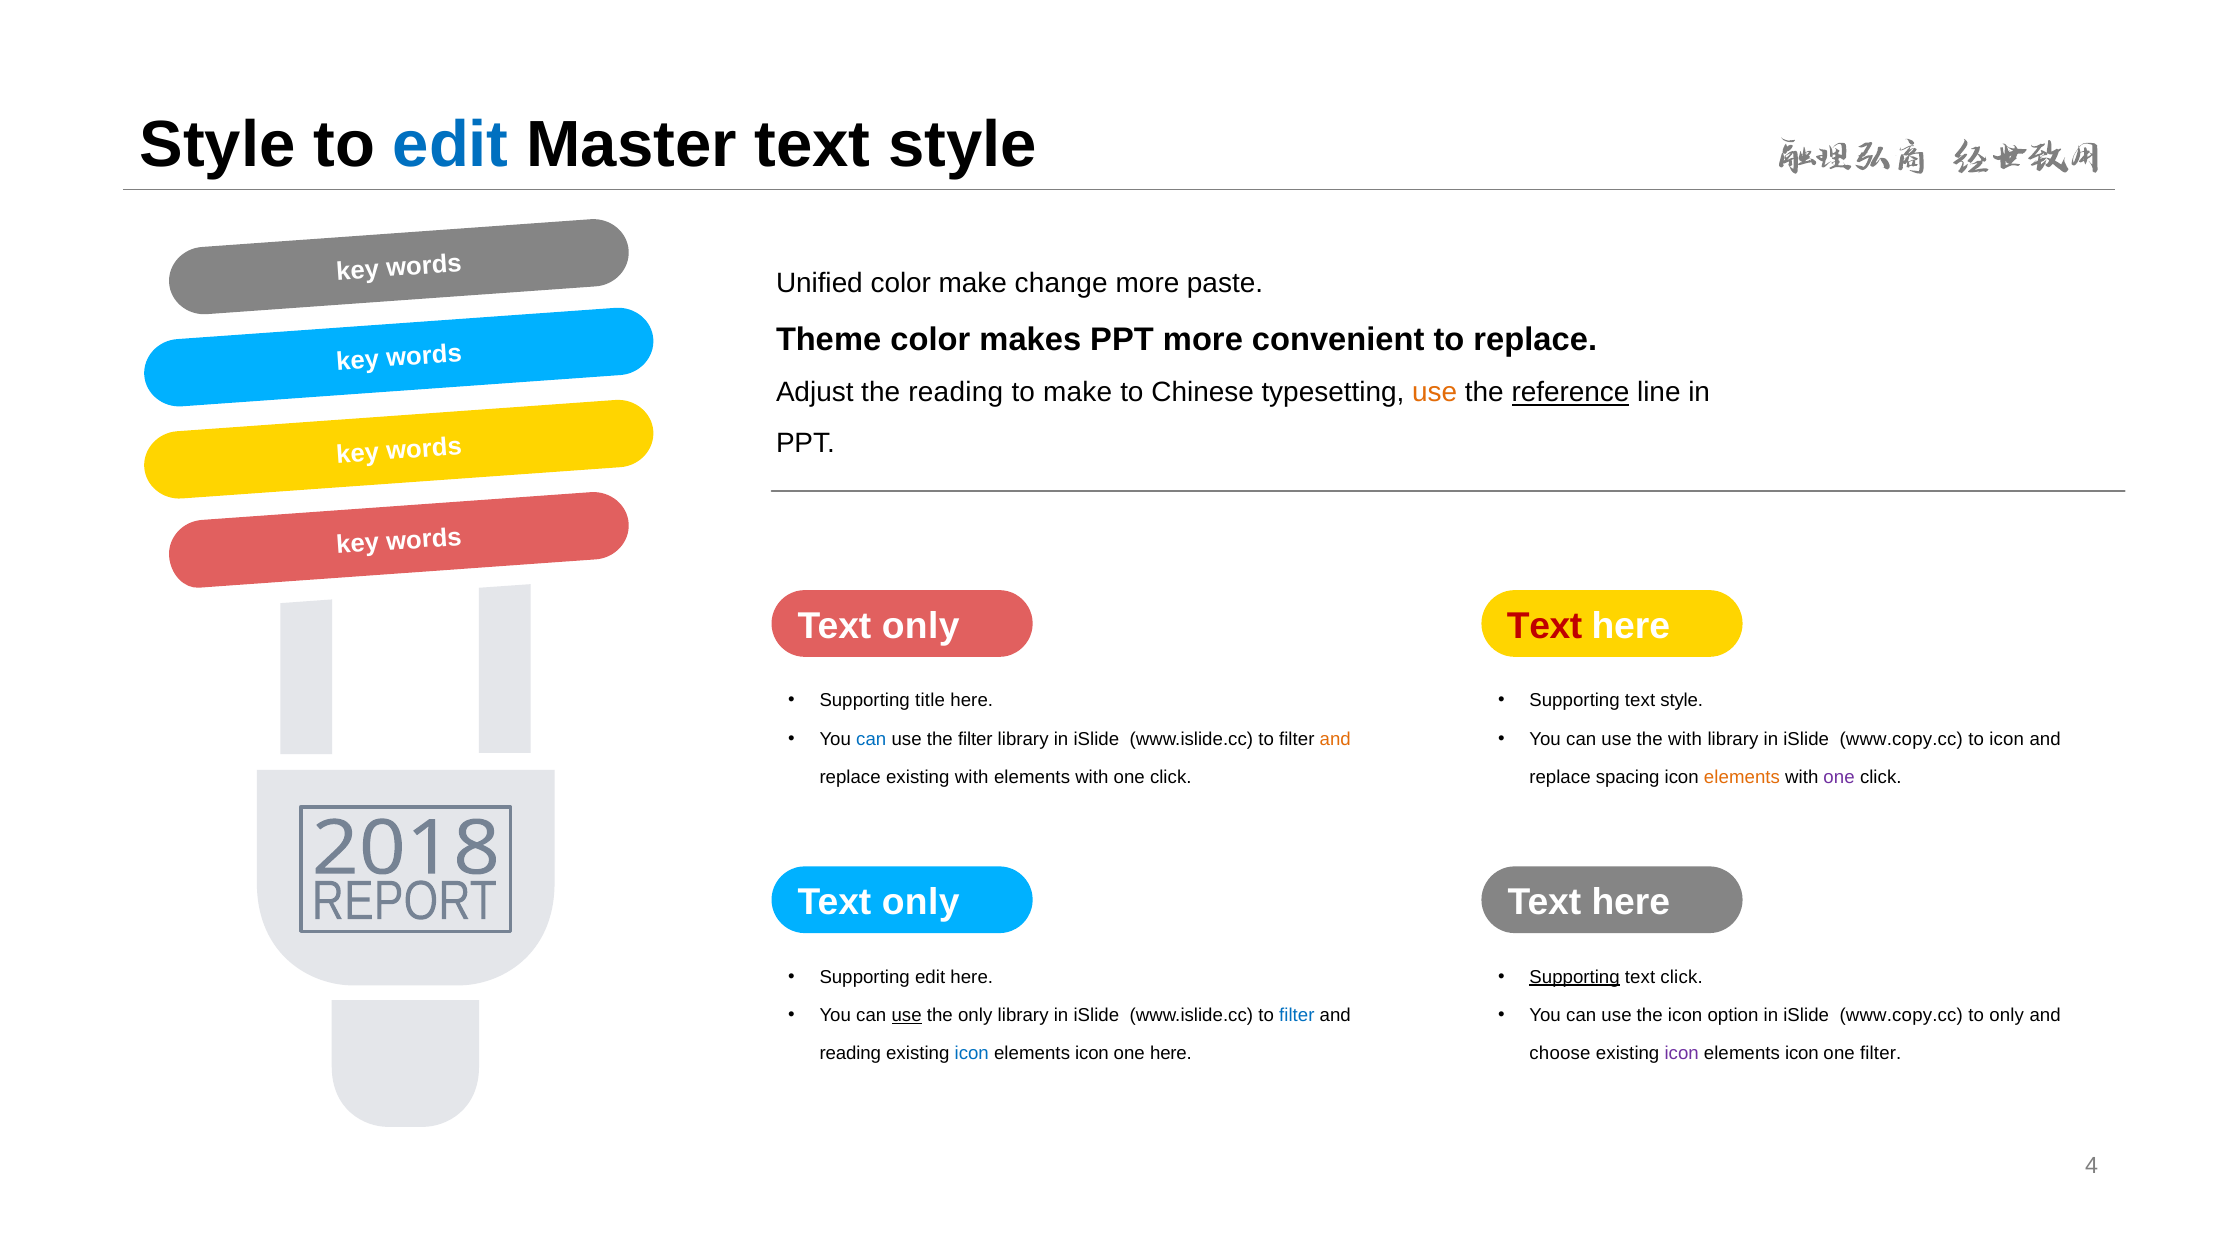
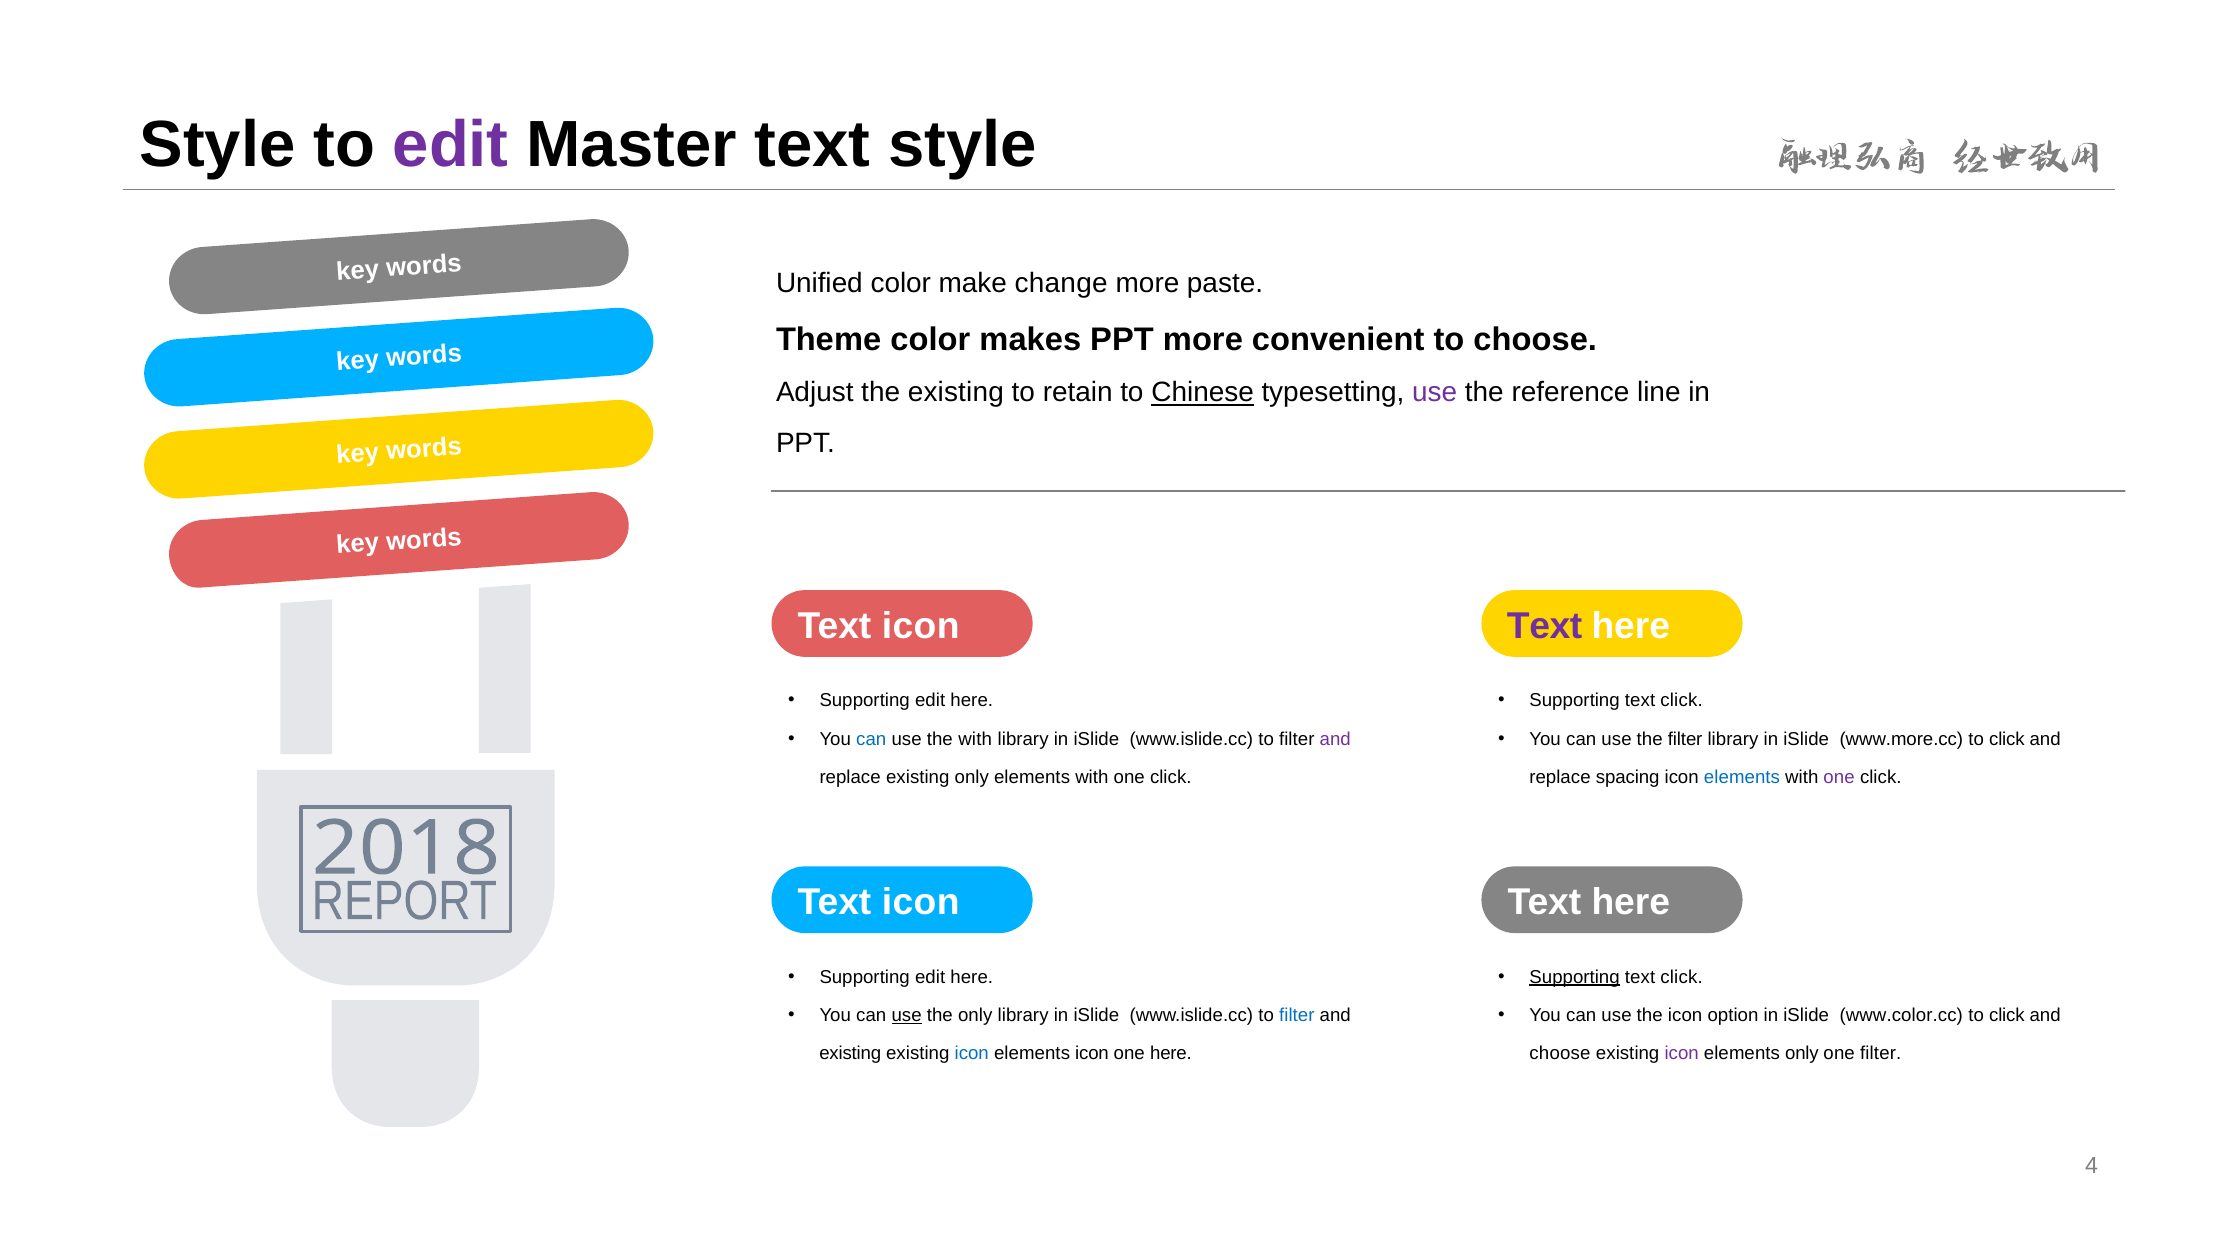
edit at (451, 145) colour: blue -> purple
to replace: replace -> choose
the reading: reading -> existing
to make: make -> retain
Chinese underline: none -> present
use at (1435, 393) colour: orange -> purple
reference underline: present -> none
only at (921, 626): only -> icon
Text at (1545, 626) colour: red -> purple
title at (930, 701): title -> edit
style at (1682, 701): style -> click
the filter: filter -> with
and at (1335, 739) colour: orange -> purple
the with: with -> filter
library in iSlide www.copy.cc: www.copy.cc -> www.more.cc
icon at (2007, 739): icon -> click
existing with: with -> only
elements at (1742, 777) colour: orange -> blue
only at (921, 902): only -> icon
www.copy.cc at (1901, 1015): www.copy.cc -> www.color.cc
only at (2007, 1015): only -> click
reading at (850, 1053): reading -> existing
icon at (1802, 1053): icon -> only
